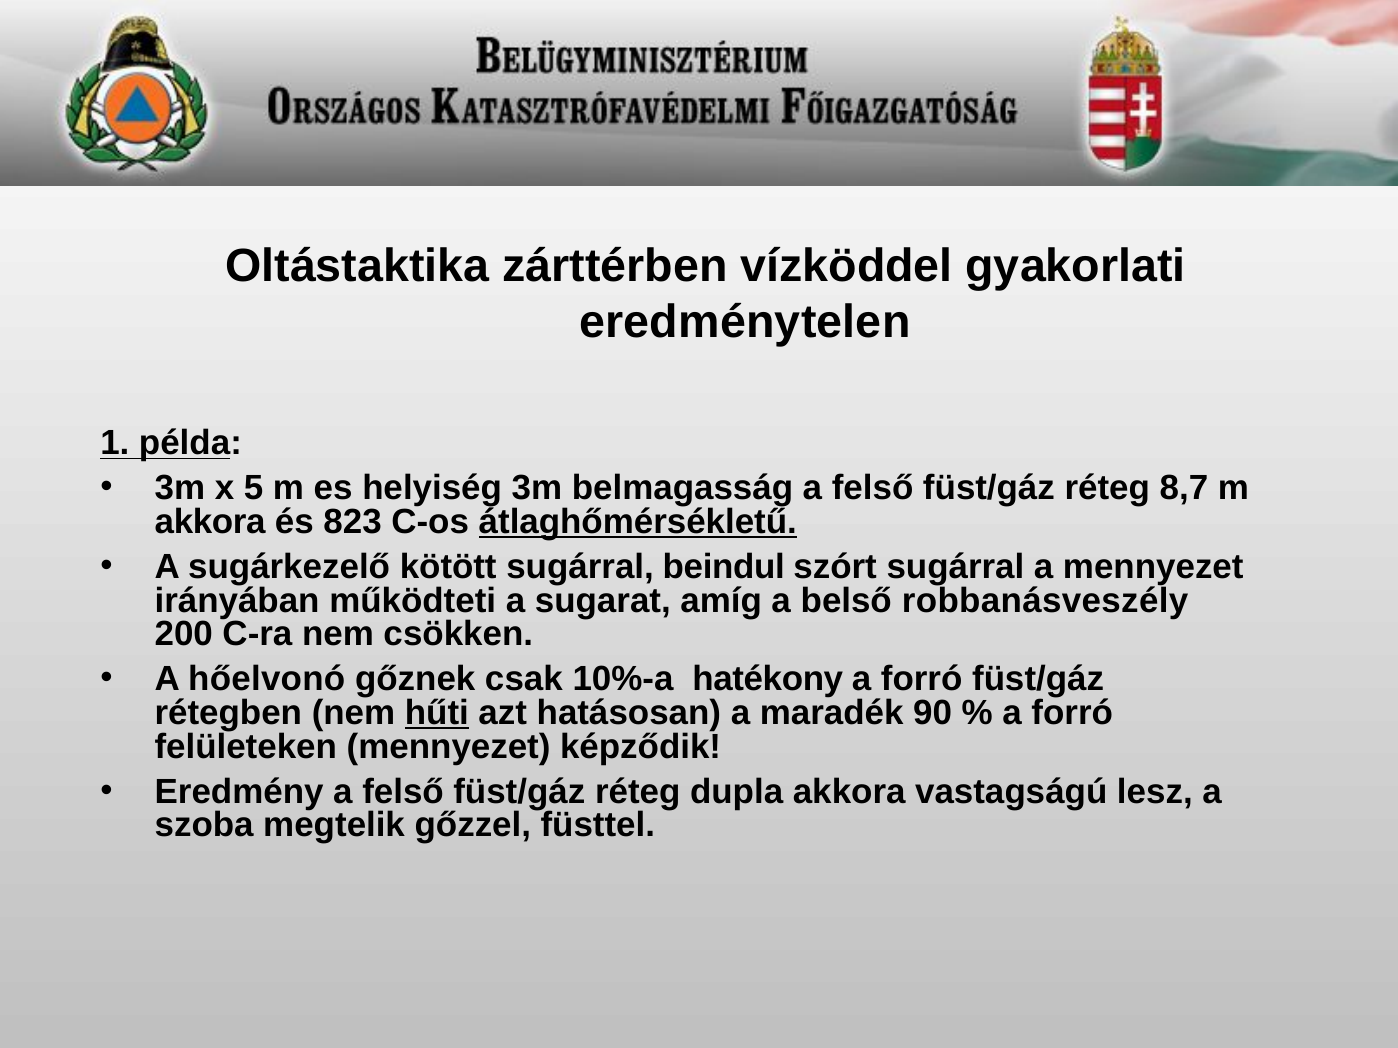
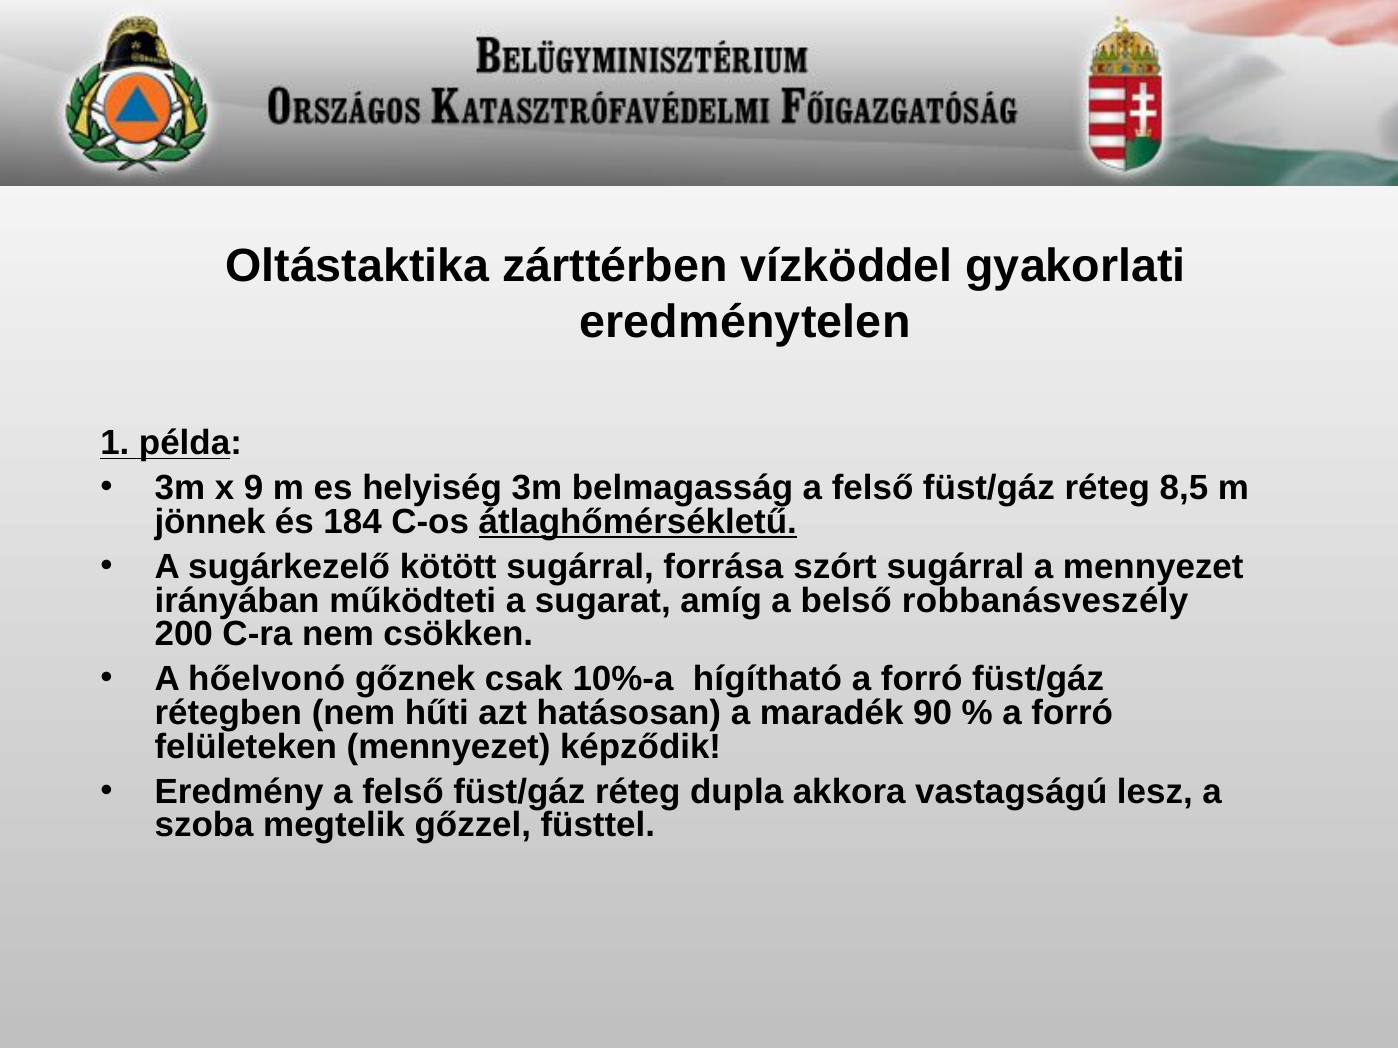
5: 5 -> 9
8,7: 8,7 -> 8,5
akkora at (210, 522): akkora -> jönnek
823: 823 -> 184
beindul: beindul -> forrása
hatékony: hatékony -> hígítható
hűti underline: present -> none
